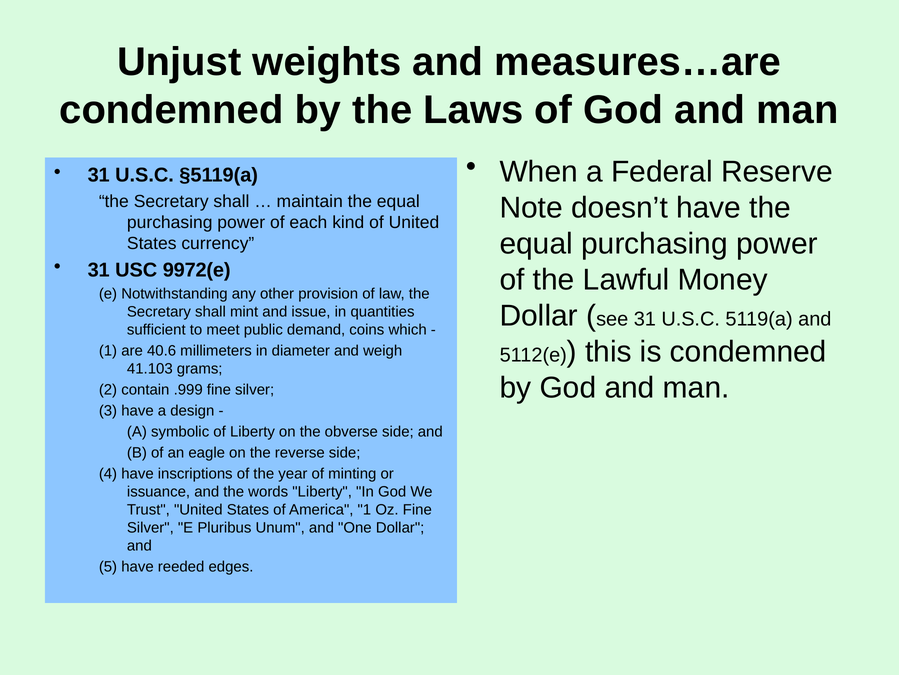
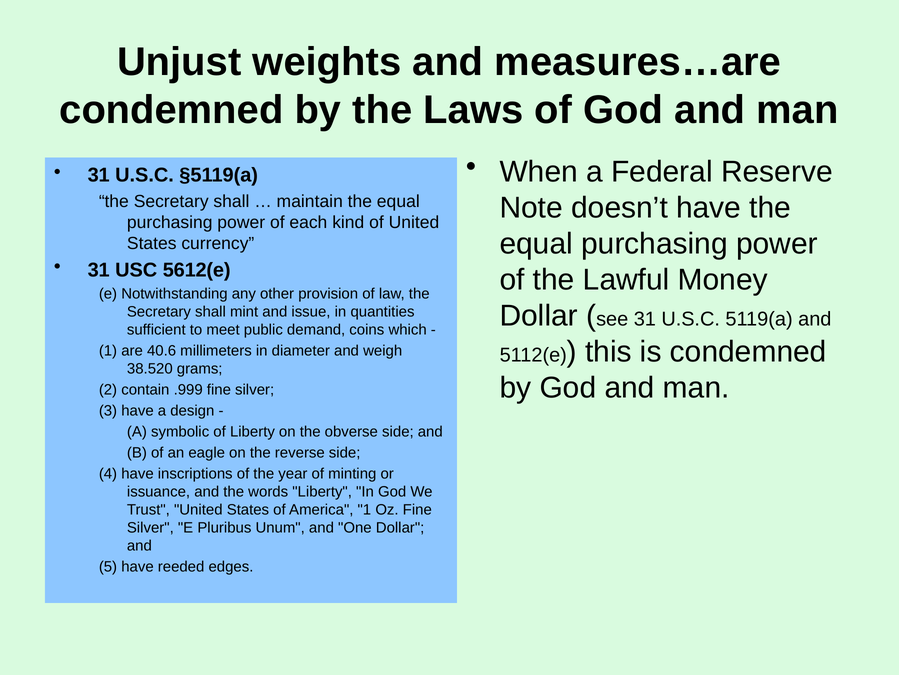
9972(e: 9972(e -> 5612(e
41.103: 41.103 -> 38.520
